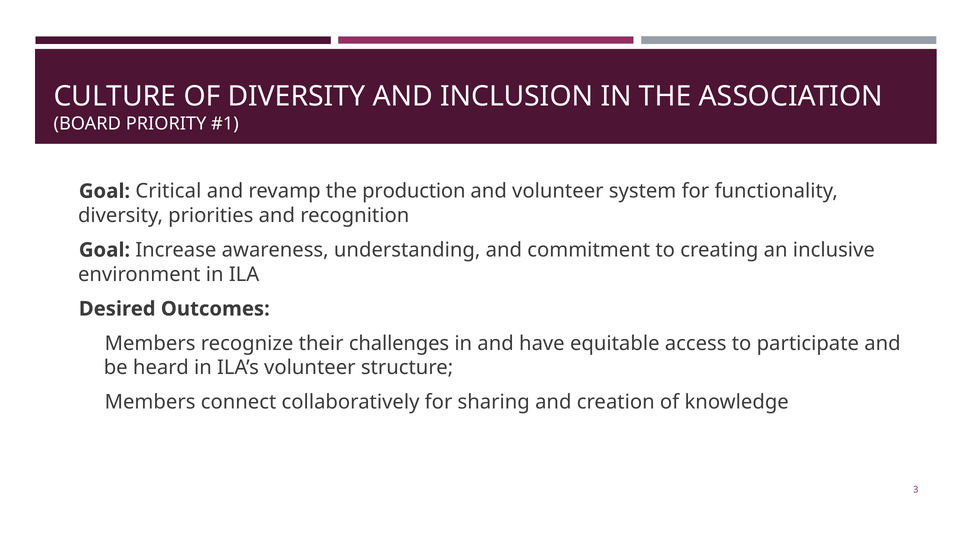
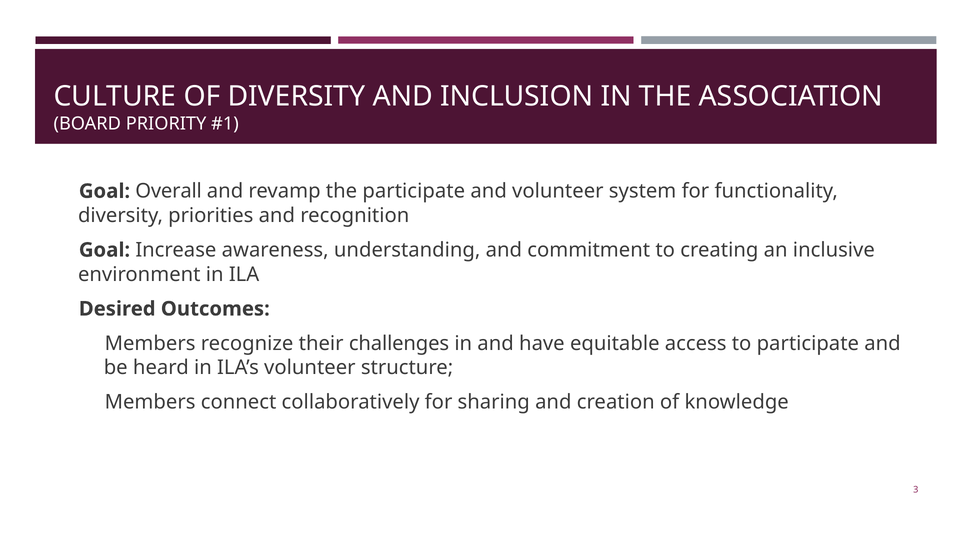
Critical: Critical -> Overall
the production: production -> participate
